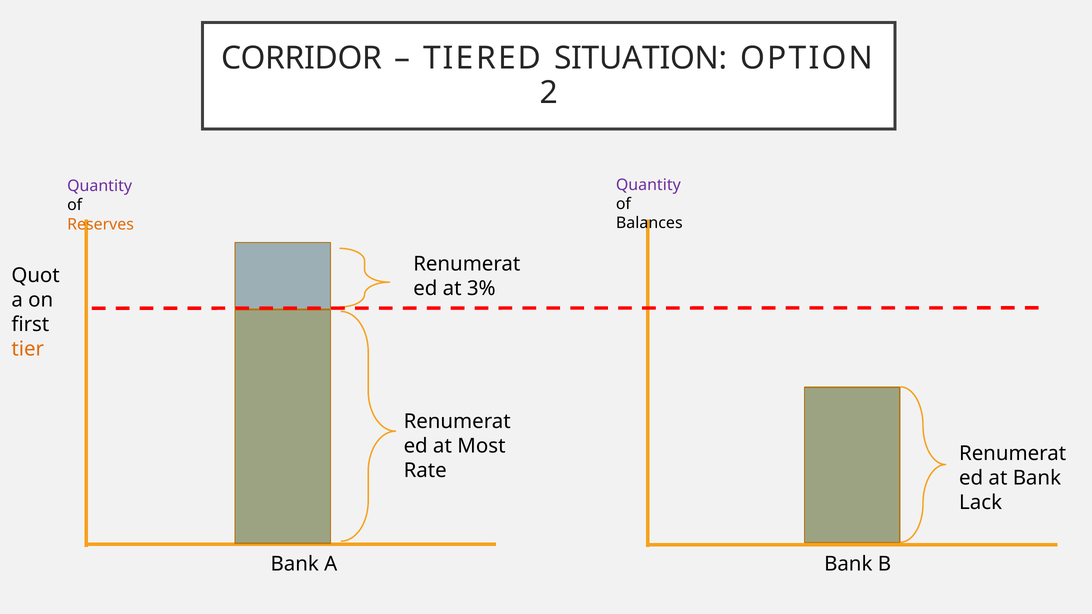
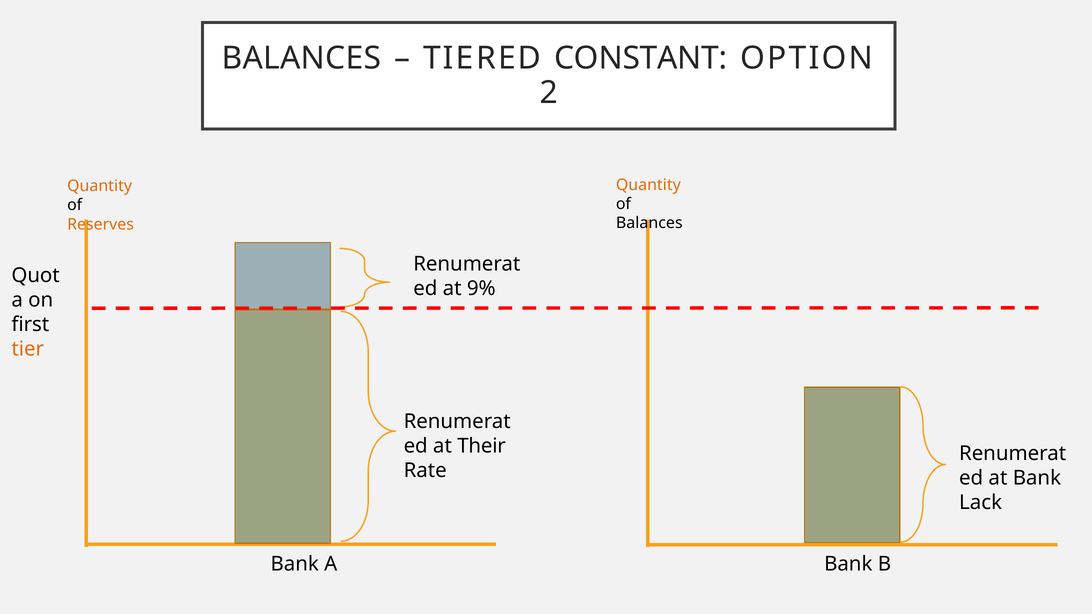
CORRIDOR at (302, 58): CORRIDOR -> BALANCES
SITUATION: SITUATION -> CONSTANT
Quantity at (648, 185) colour: purple -> orange
Quantity at (100, 186) colour: purple -> orange
3%: 3% -> 9%
Most: Most -> Their
